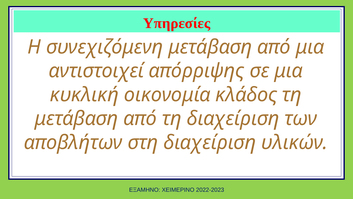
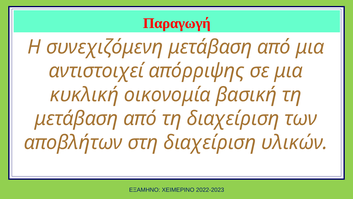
Υπηρεσίες: Υπηρεσίες -> Παραγωγή
κλάδος: κλάδος -> βασική
